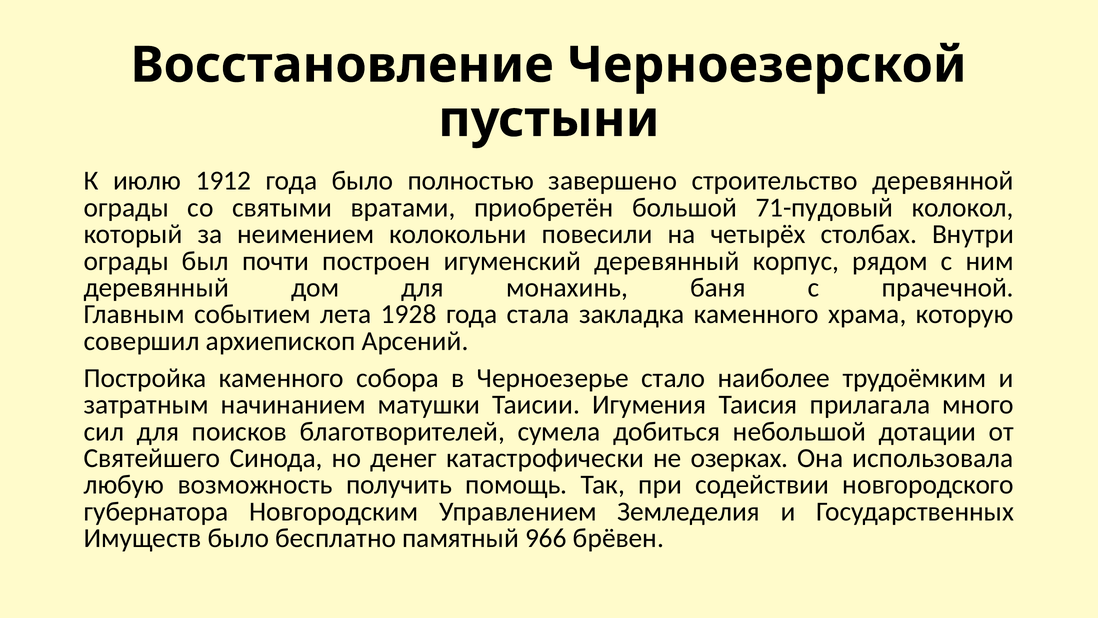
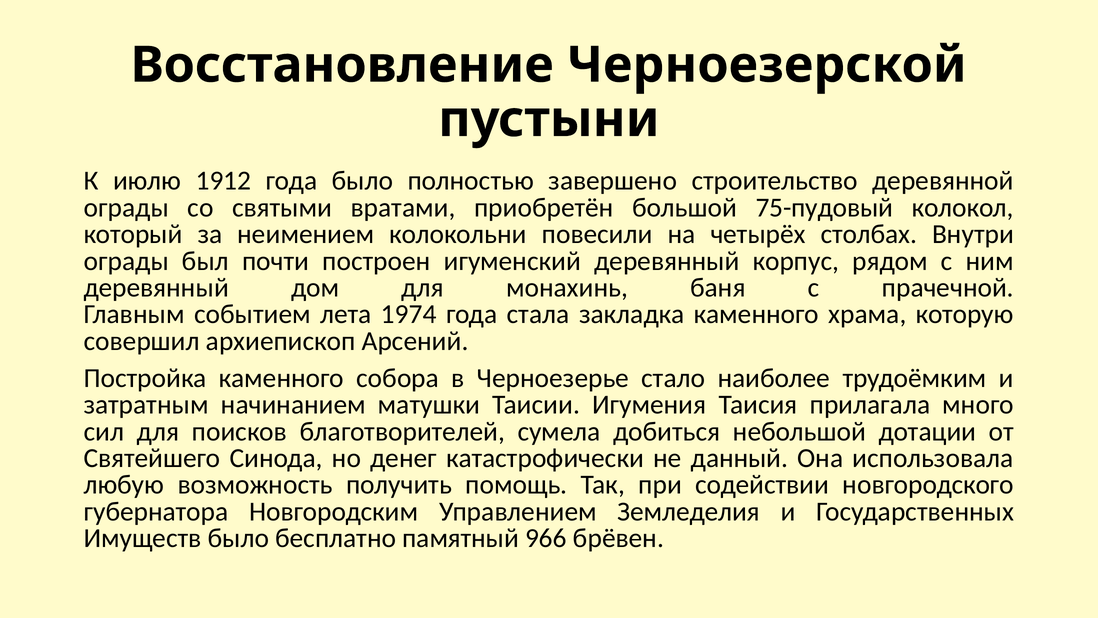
71-пудовый: 71-пудовый -> 75-пудовый
1928: 1928 -> 1974
озерках: озерках -> данный
